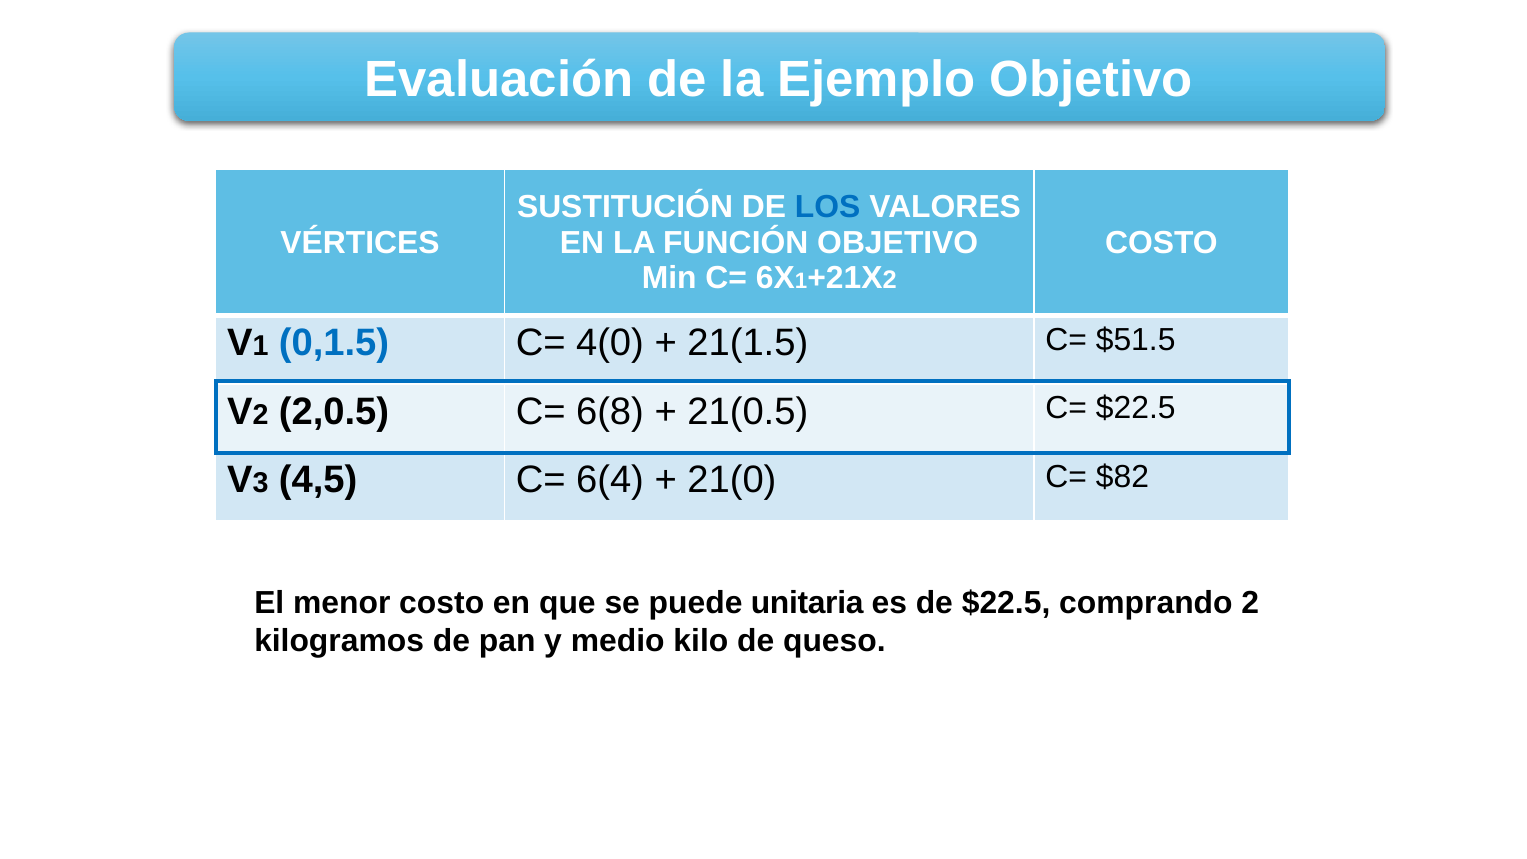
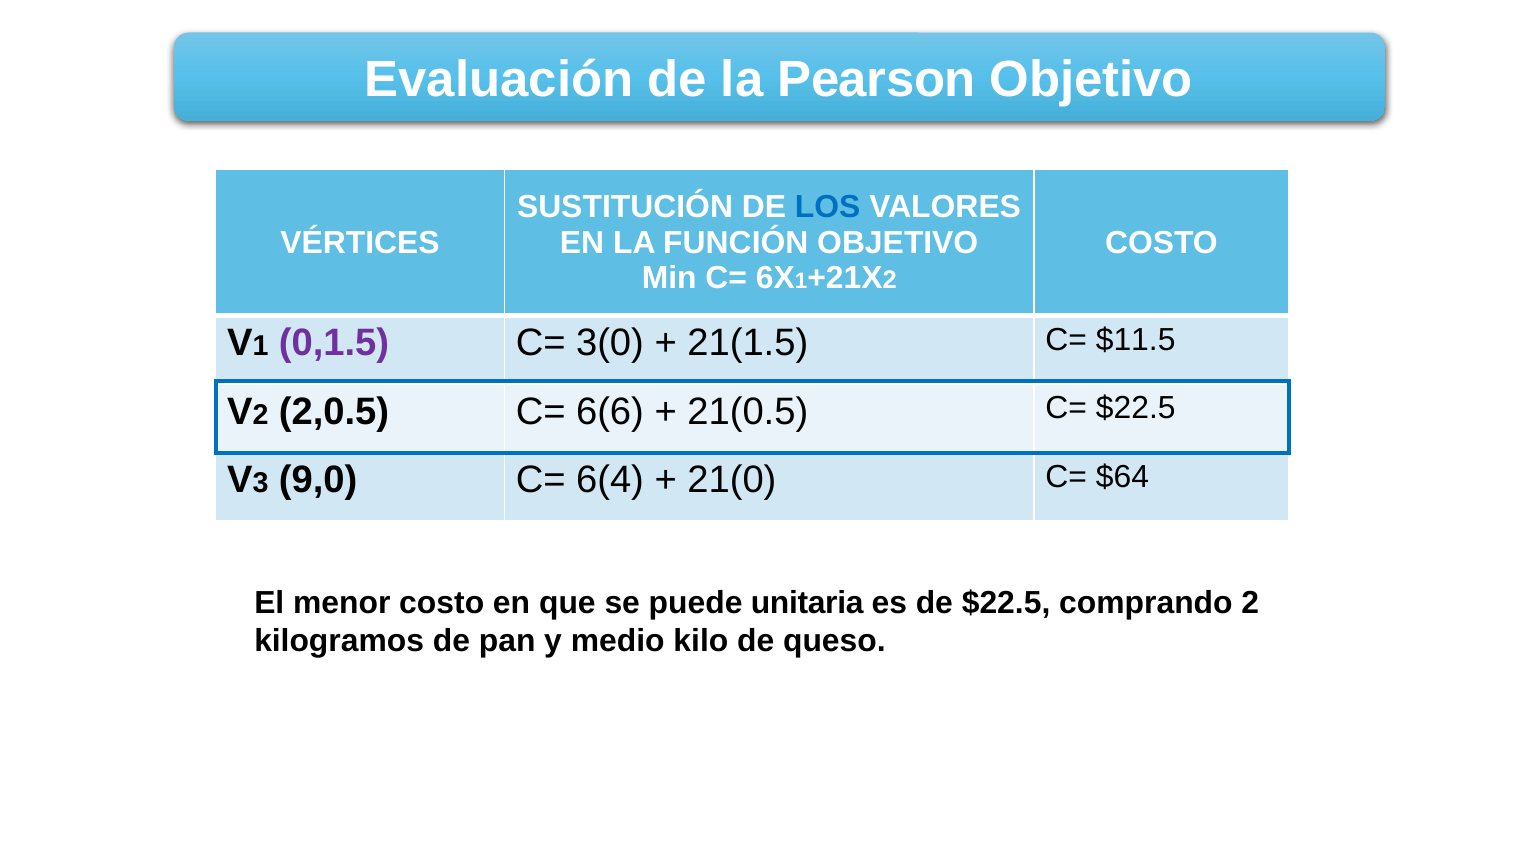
Ejemplo: Ejemplo -> Pearson
0,1.5 colour: blue -> purple
4(0: 4(0 -> 3(0
$51.5: $51.5 -> $11.5
6(8: 6(8 -> 6(6
4,5: 4,5 -> 9,0
$82: $82 -> $64
